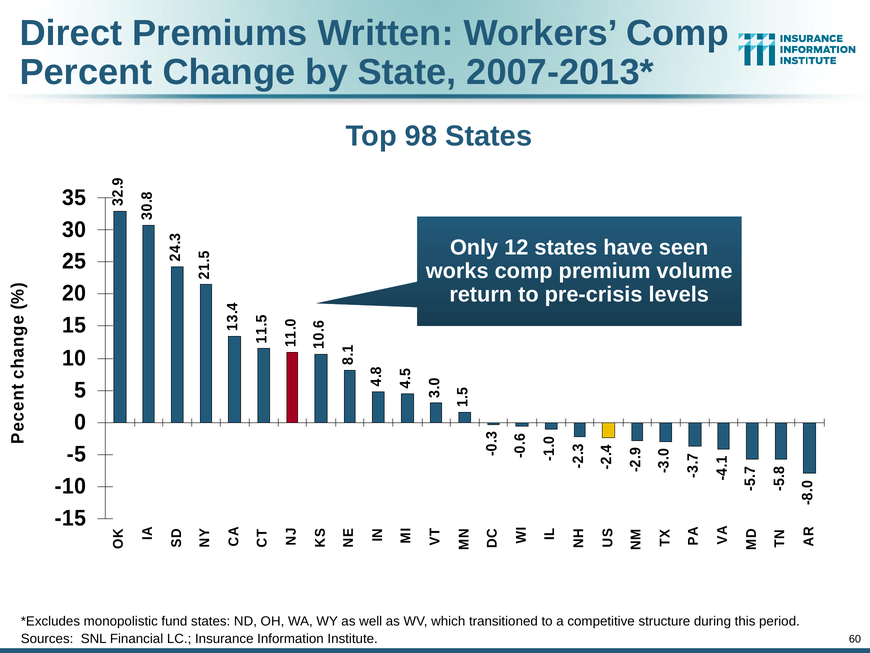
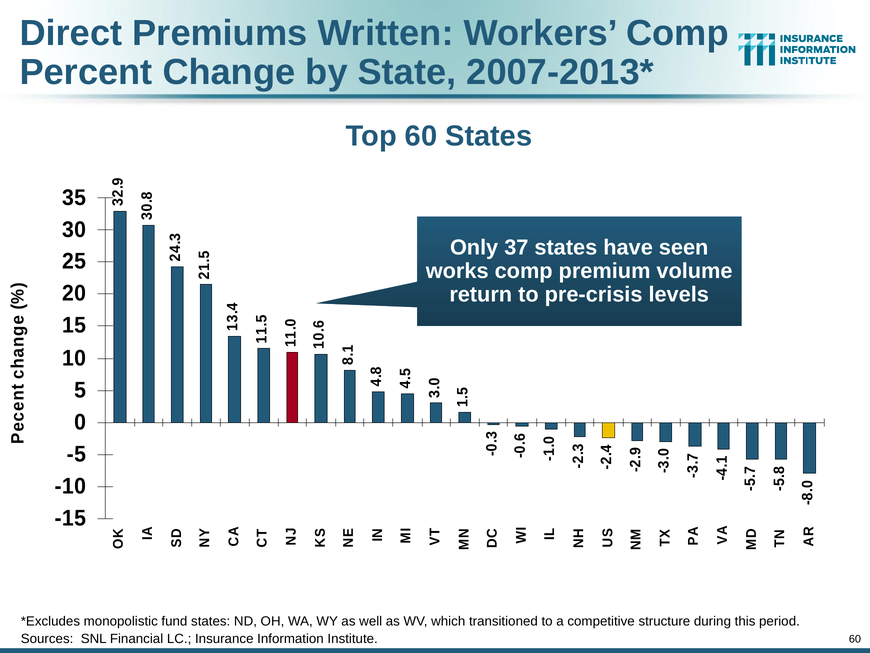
Top 98: 98 -> 60
12: 12 -> 37
